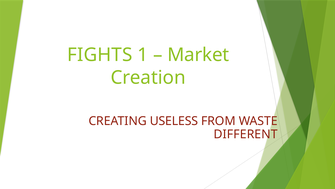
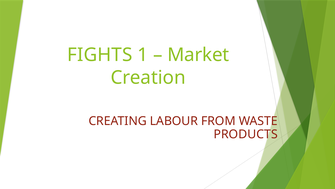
USELESS: USELESS -> LABOUR
DIFFERENT: DIFFERENT -> PRODUCTS
